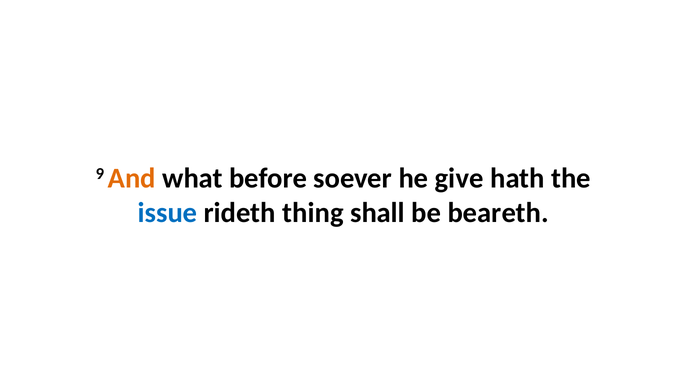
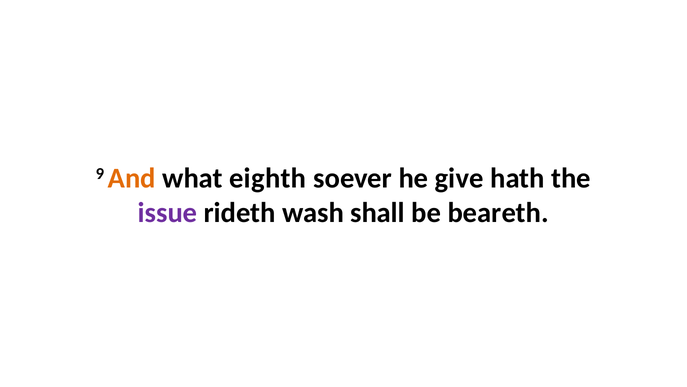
before: before -> eighth
issue colour: blue -> purple
thing: thing -> wash
